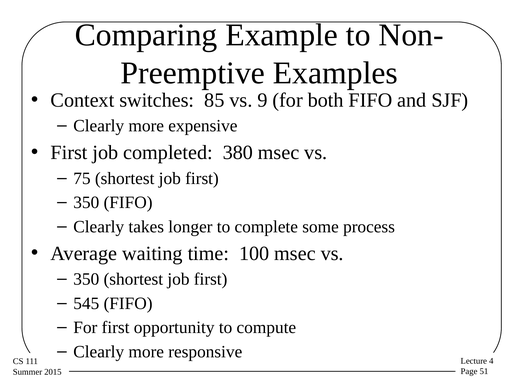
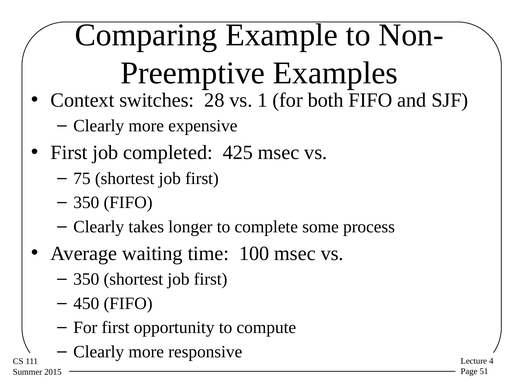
85: 85 -> 28
9: 9 -> 1
380: 380 -> 425
545: 545 -> 450
